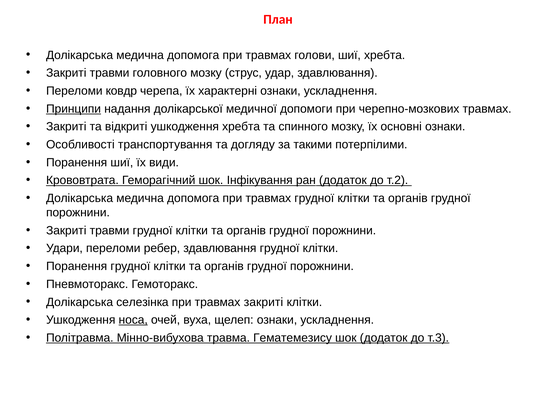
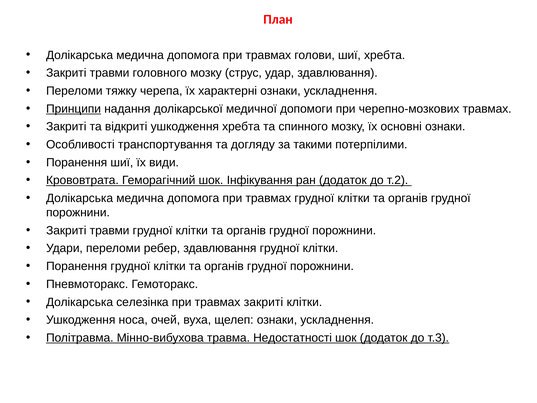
ковдр: ковдр -> тяжку
носа underline: present -> none
Гематемезису: Гематемезису -> Недостатності
